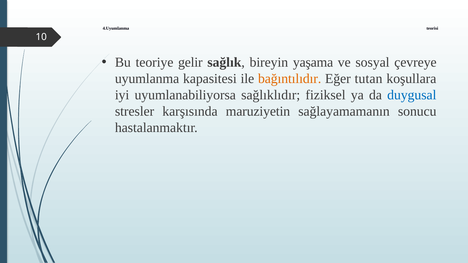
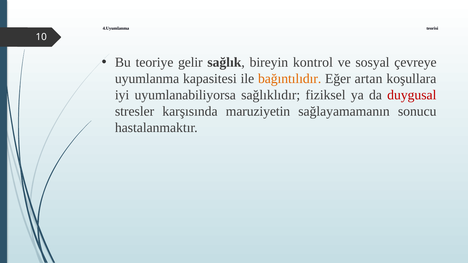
yaşama: yaşama -> kontrol
tutan: tutan -> artan
duygusal colour: blue -> red
